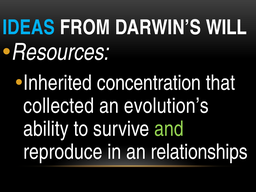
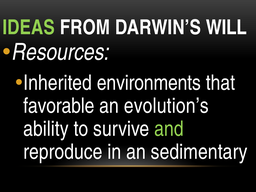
IDEAS colour: light blue -> light green
concentration: concentration -> environments
collected: collected -> favorable
relationships: relationships -> sedimentary
